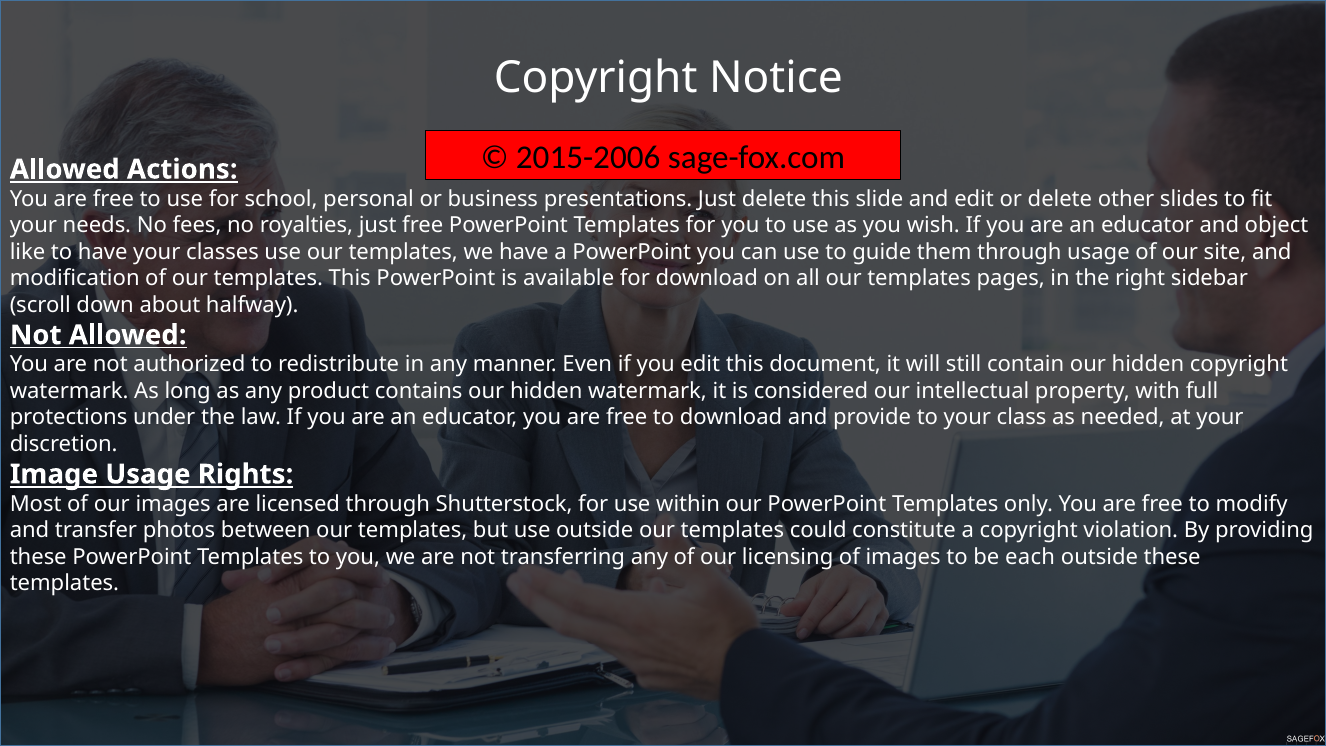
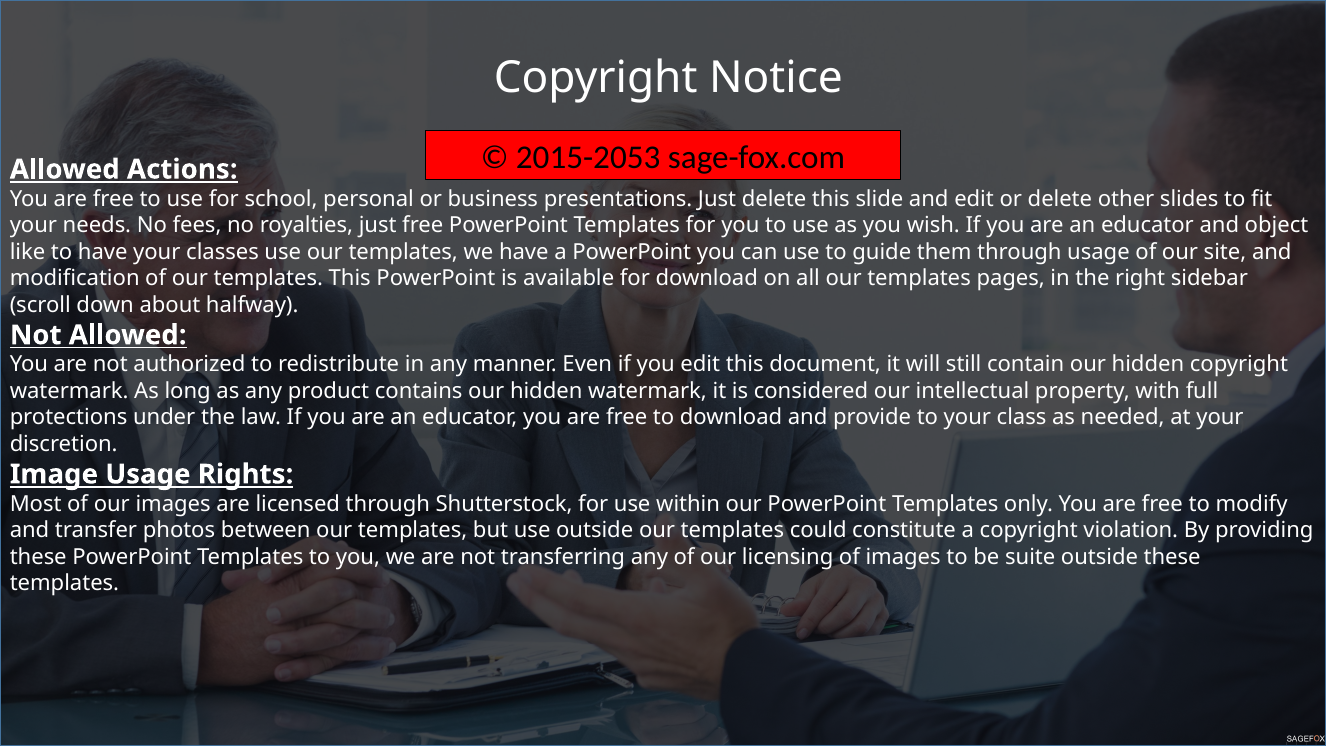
2015-2006: 2015-2006 -> 2015-2053
each: each -> suite
